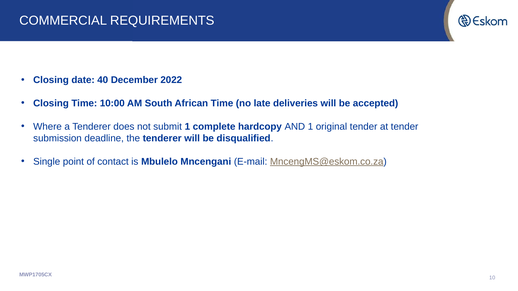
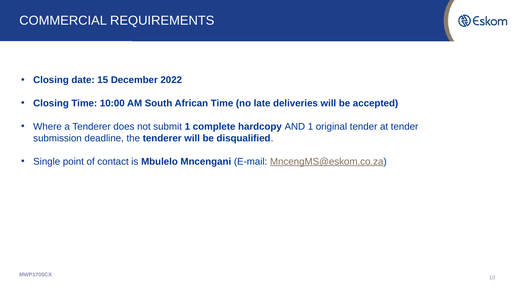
40: 40 -> 15
